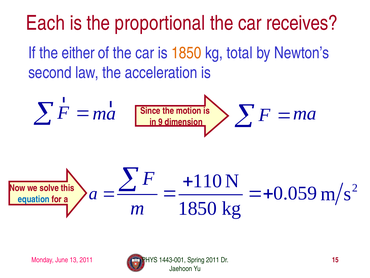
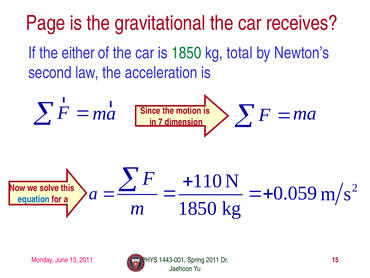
Each: Each -> Page
proportional: proportional -> gravitational
1850 at (186, 53) colour: orange -> green
9: 9 -> 7
